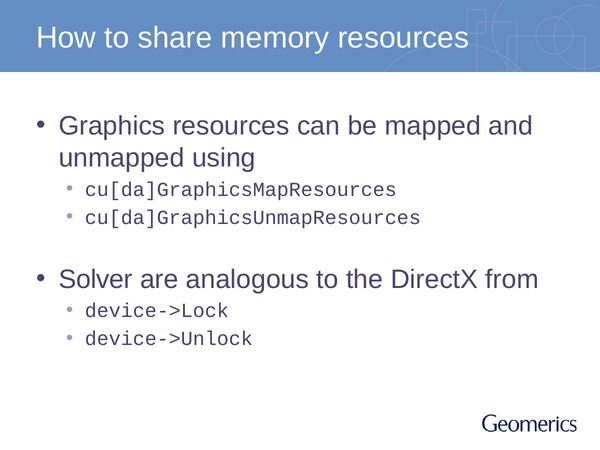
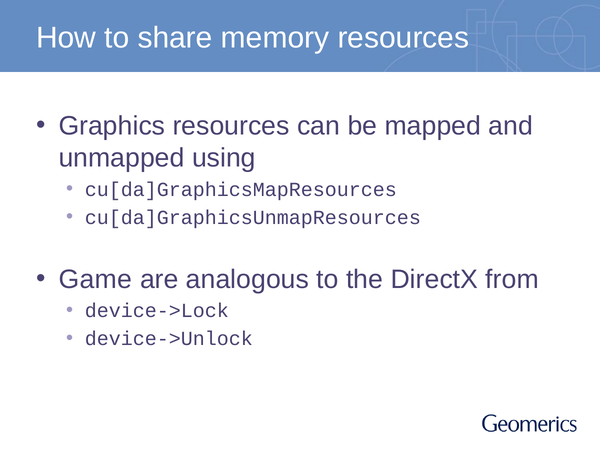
Solver: Solver -> Game
